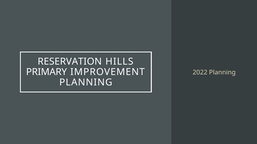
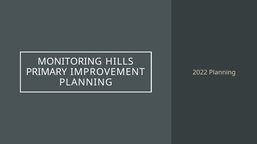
RESERVATION: RESERVATION -> MONITORING
